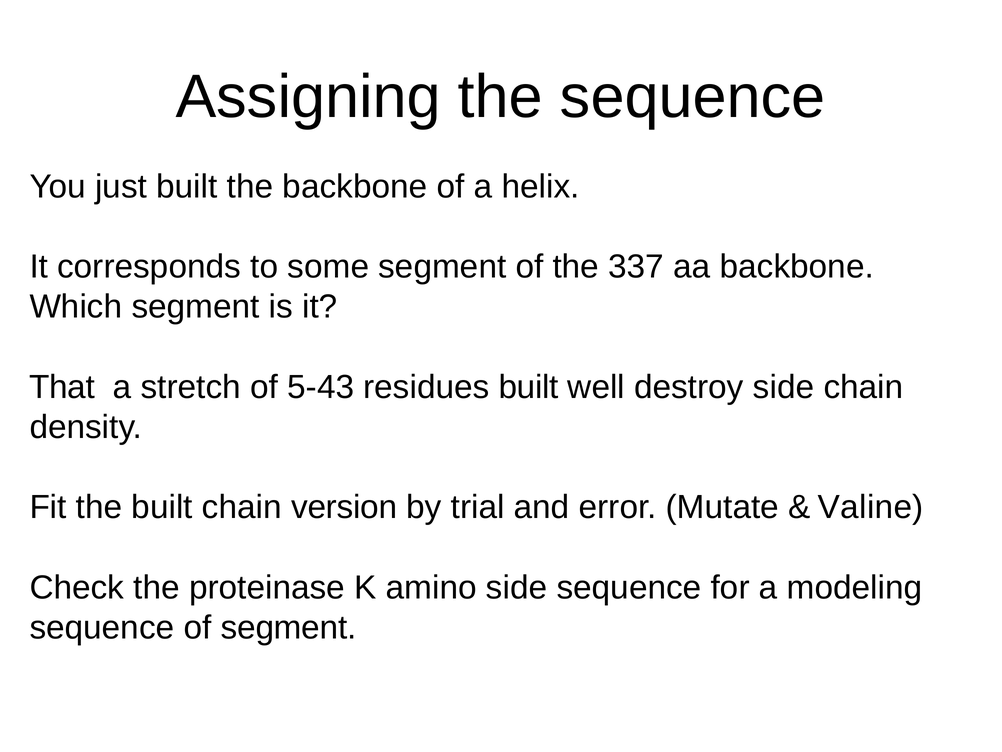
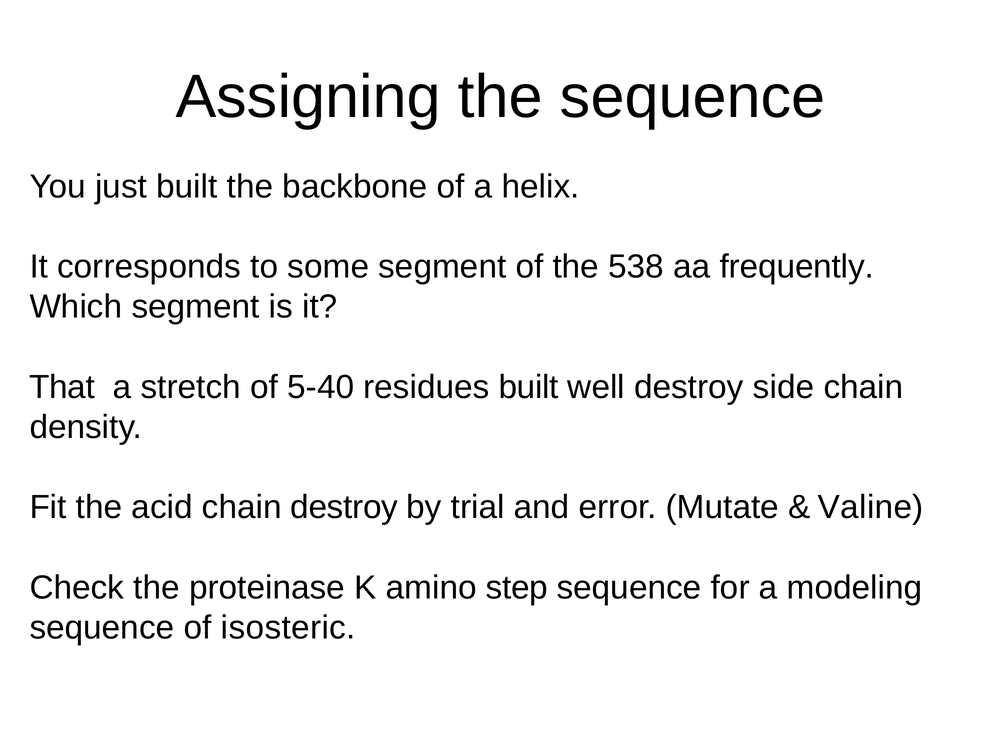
337: 337 -> 538
aa backbone: backbone -> frequently
5-43: 5-43 -> 5-40
the built: built -> acid
chain version: version -> destroy
amino side: side -> step
of segment: segment -> isosteric
